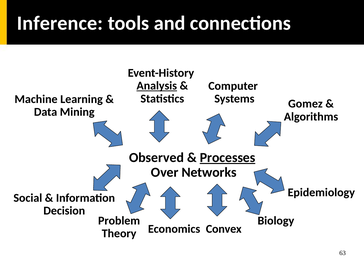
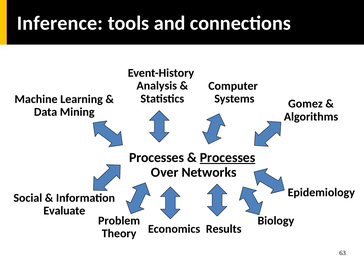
Analysis underline: present -> none
Observed at (156, 158): Observed -> Processes
Decision: Decision -> Evaluate
Convex: Convex -> Results
